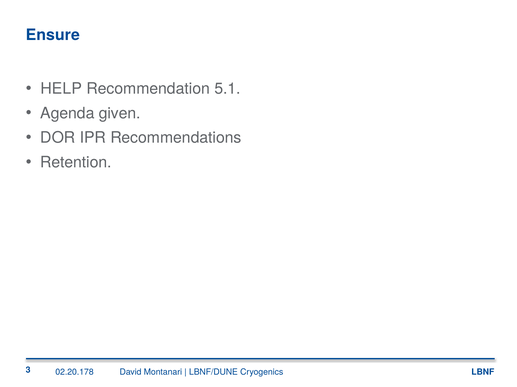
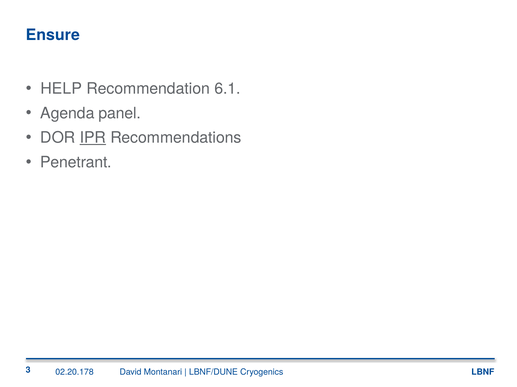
5.1: 5.1 -> 6.1
given: given -> panel
IPR underline: none -> present
Retention: Retention -> Penetrant
